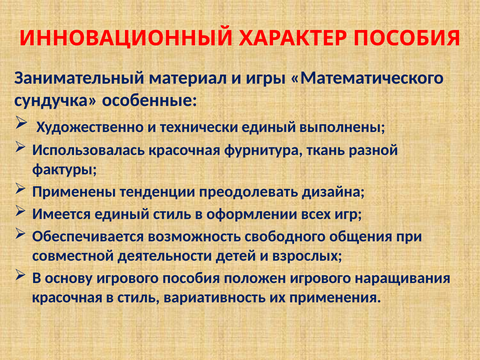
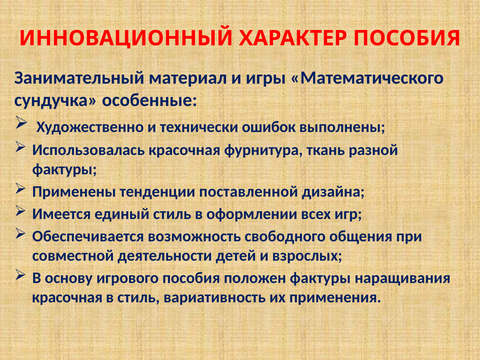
технически единый: единый -> ошибок
преодолевать: преодолевать -> поставленной
положен игрового: игрового -> фактуры
